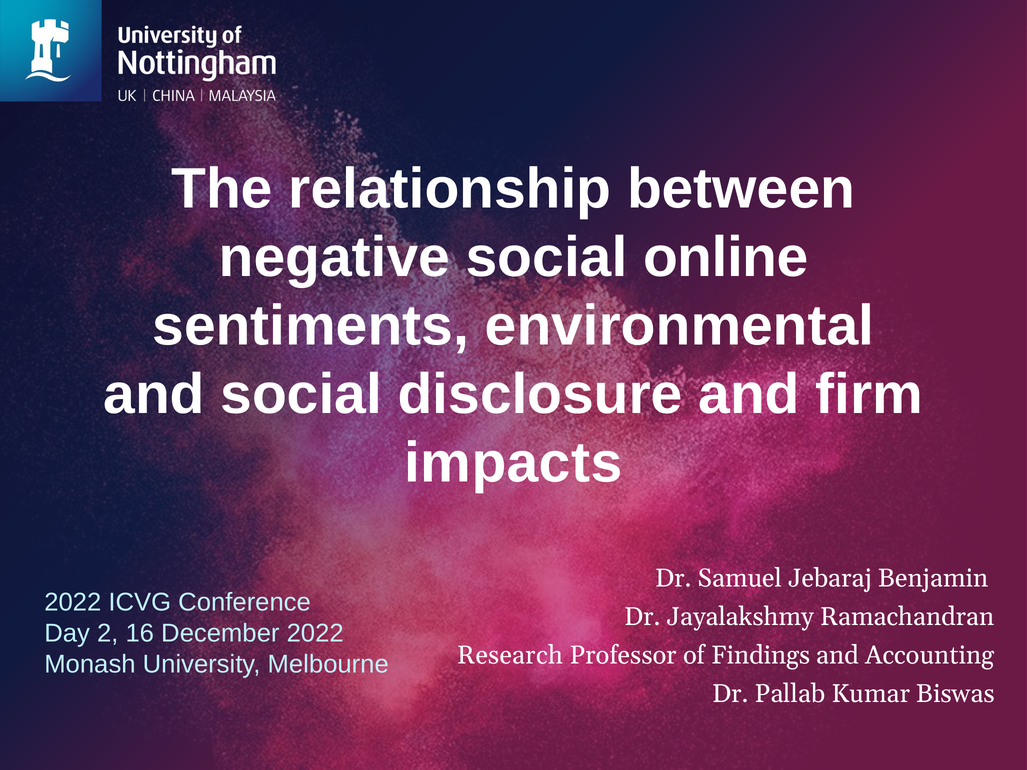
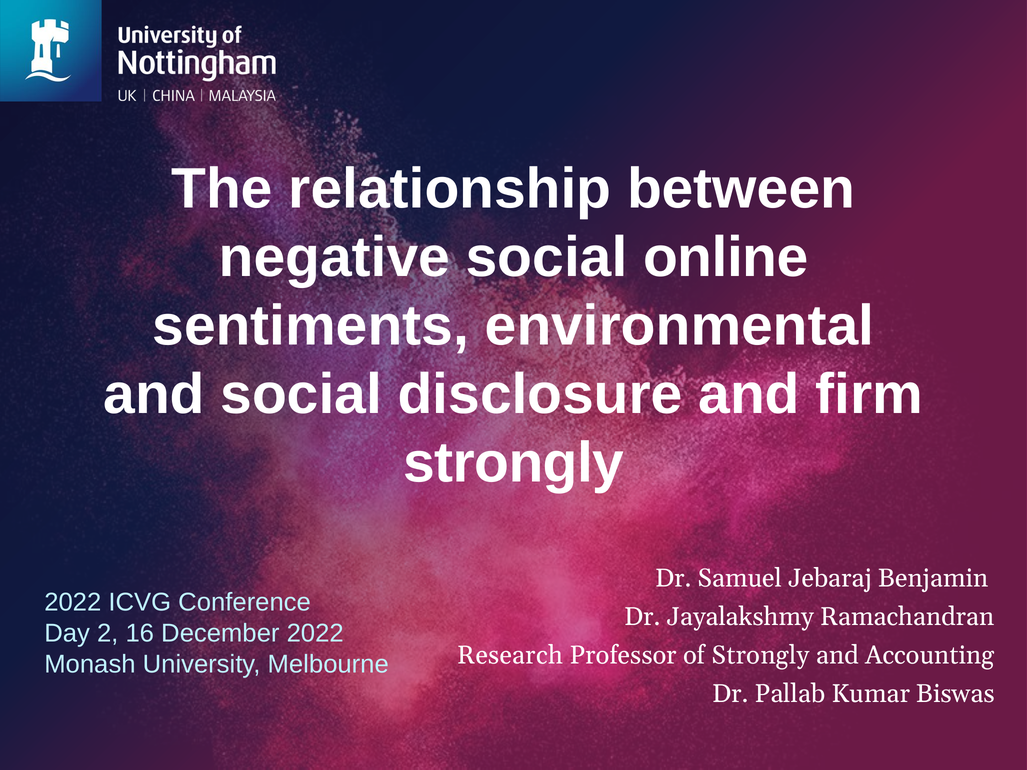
impacts at (513, 463): impacts -> strongly
of Findings: Findings -> Strongly
